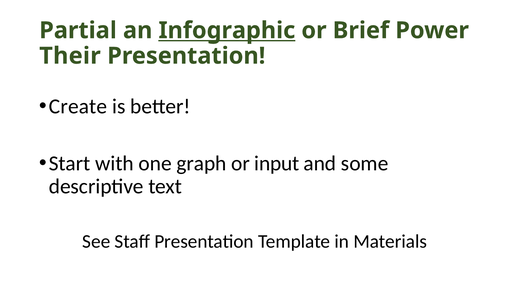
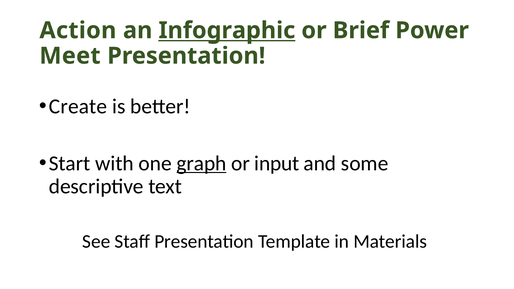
Partial: Partial -> Action
Their: Their -> Meet
graph underline: none -> present
